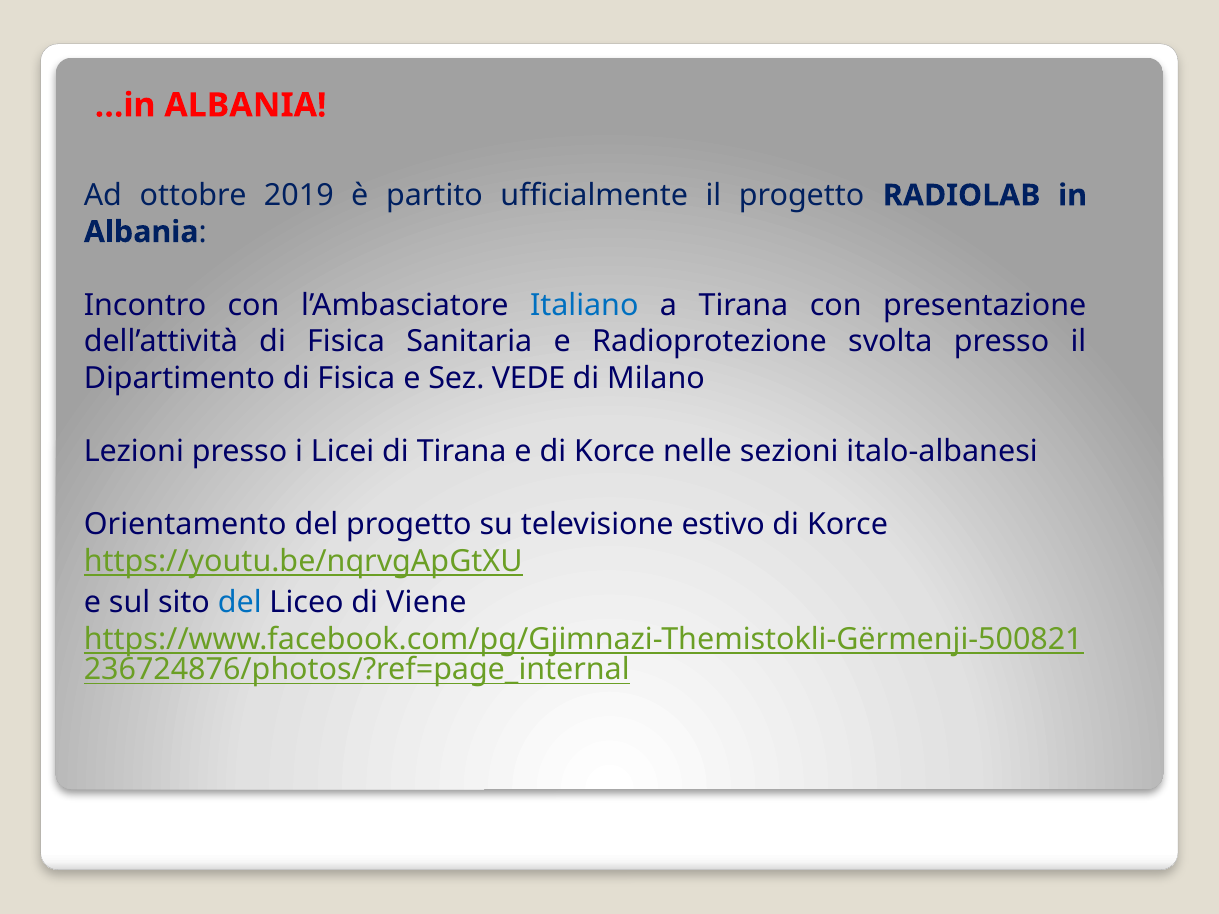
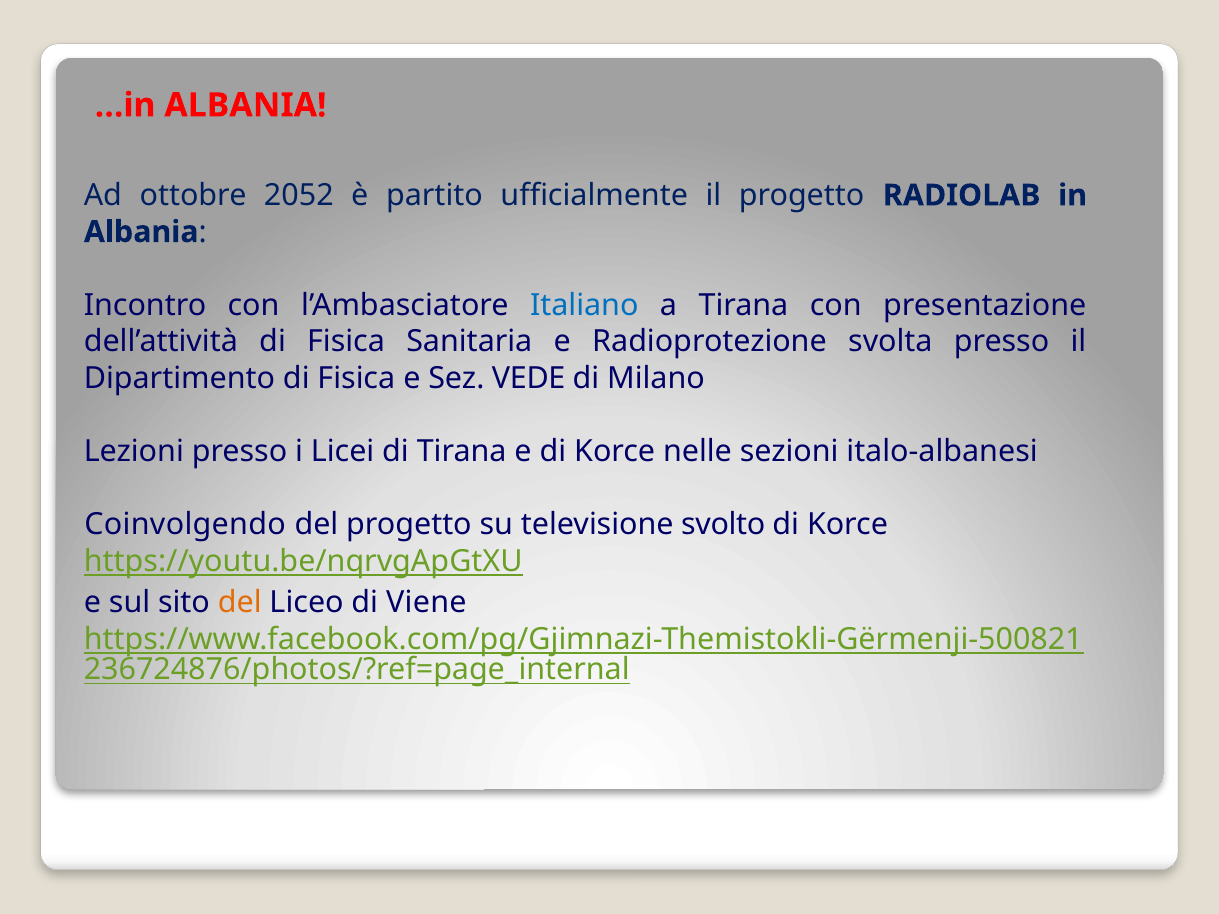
2019: 2019 -> 2052
Orientamento: Orientamento -> Coinvolgendo
estivo: estivo -> svolto
del at (240, 603) colour: blue -> orange
